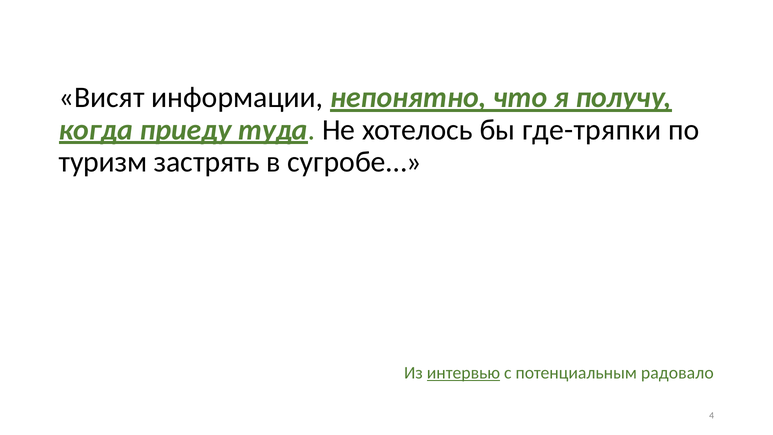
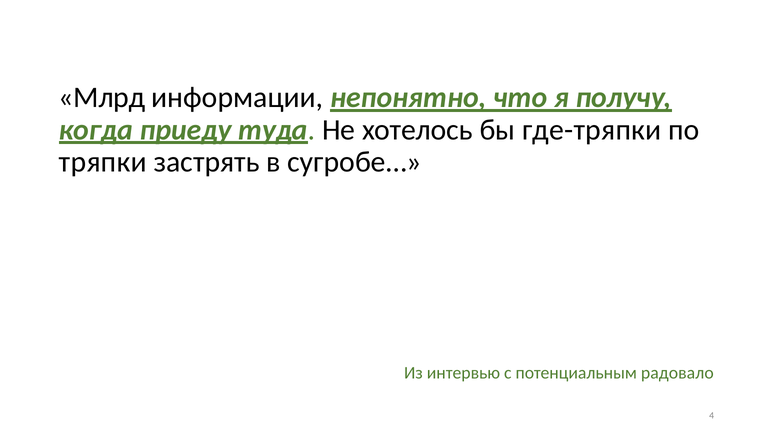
Висят at (102, 98): Висят -> Млрд
туризм at (103, 162): туризм -> тряпки
интервью underline: present -> none
